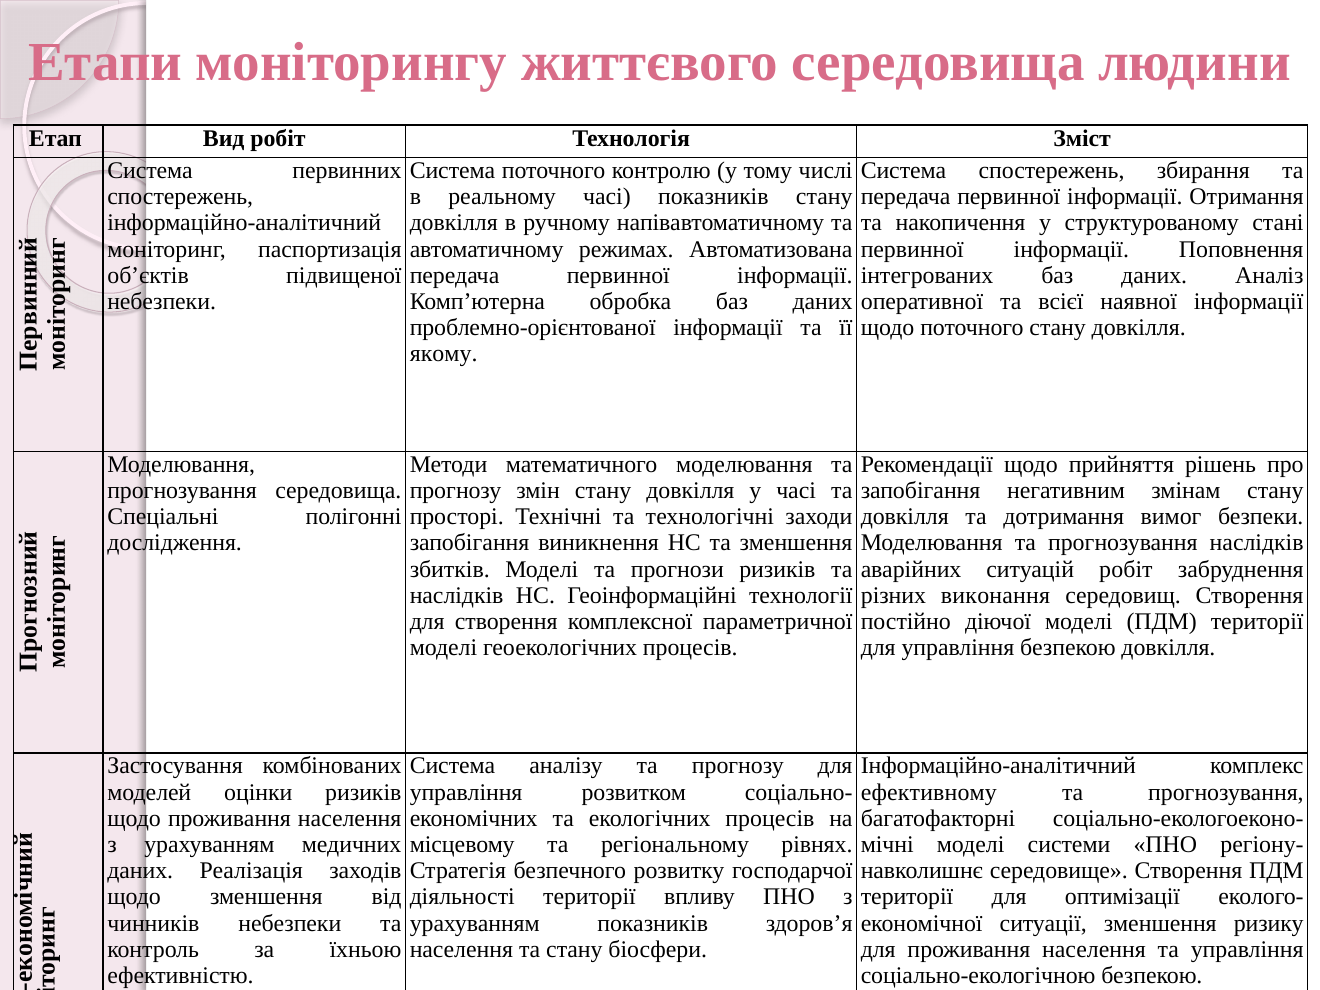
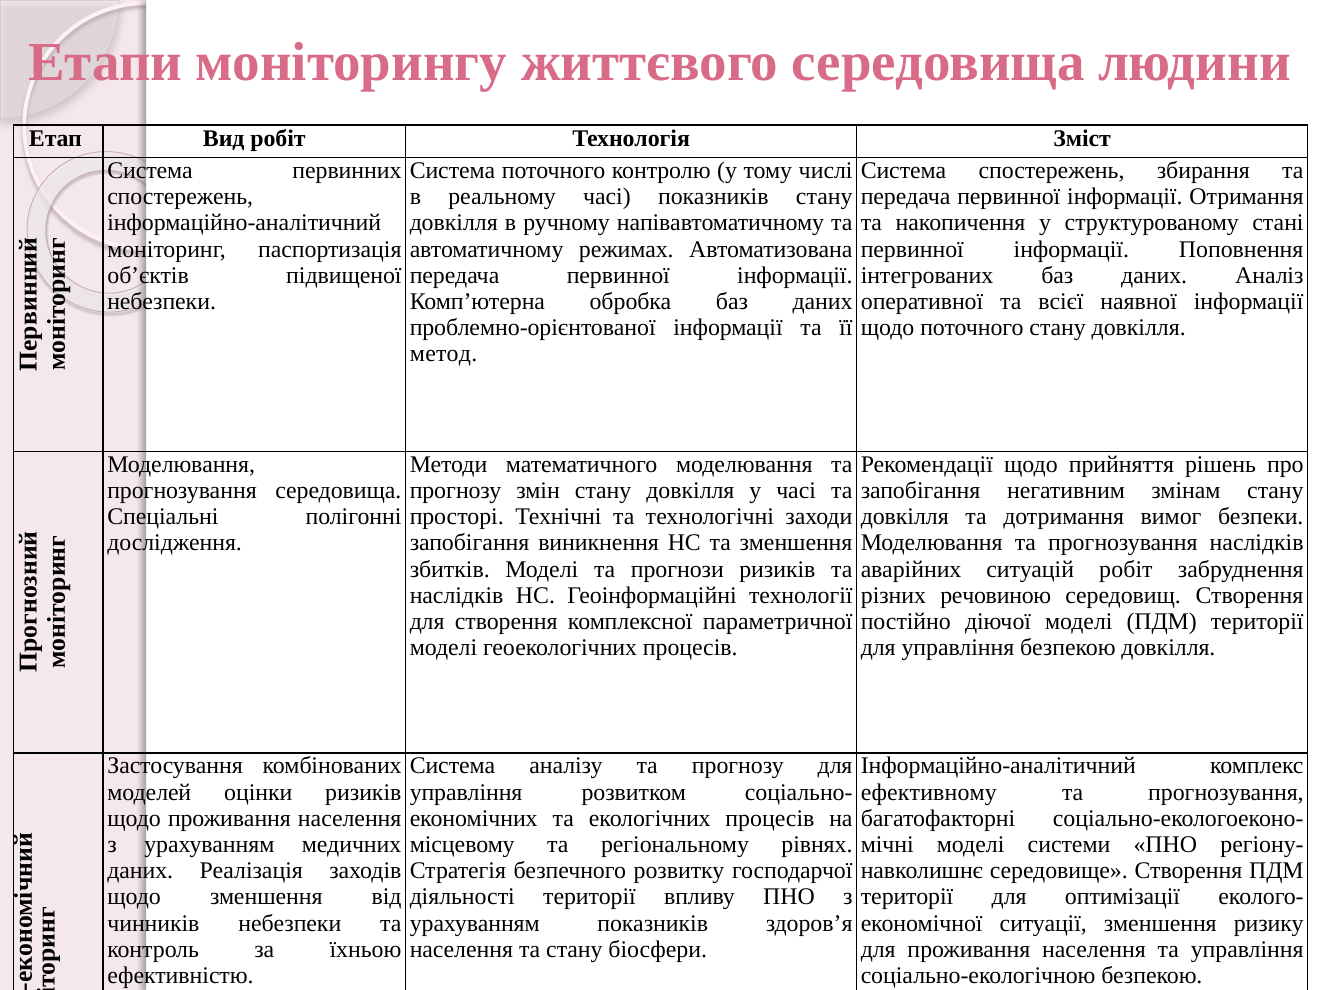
якому: якому -> метод
виконання: виконання -> речовиною
